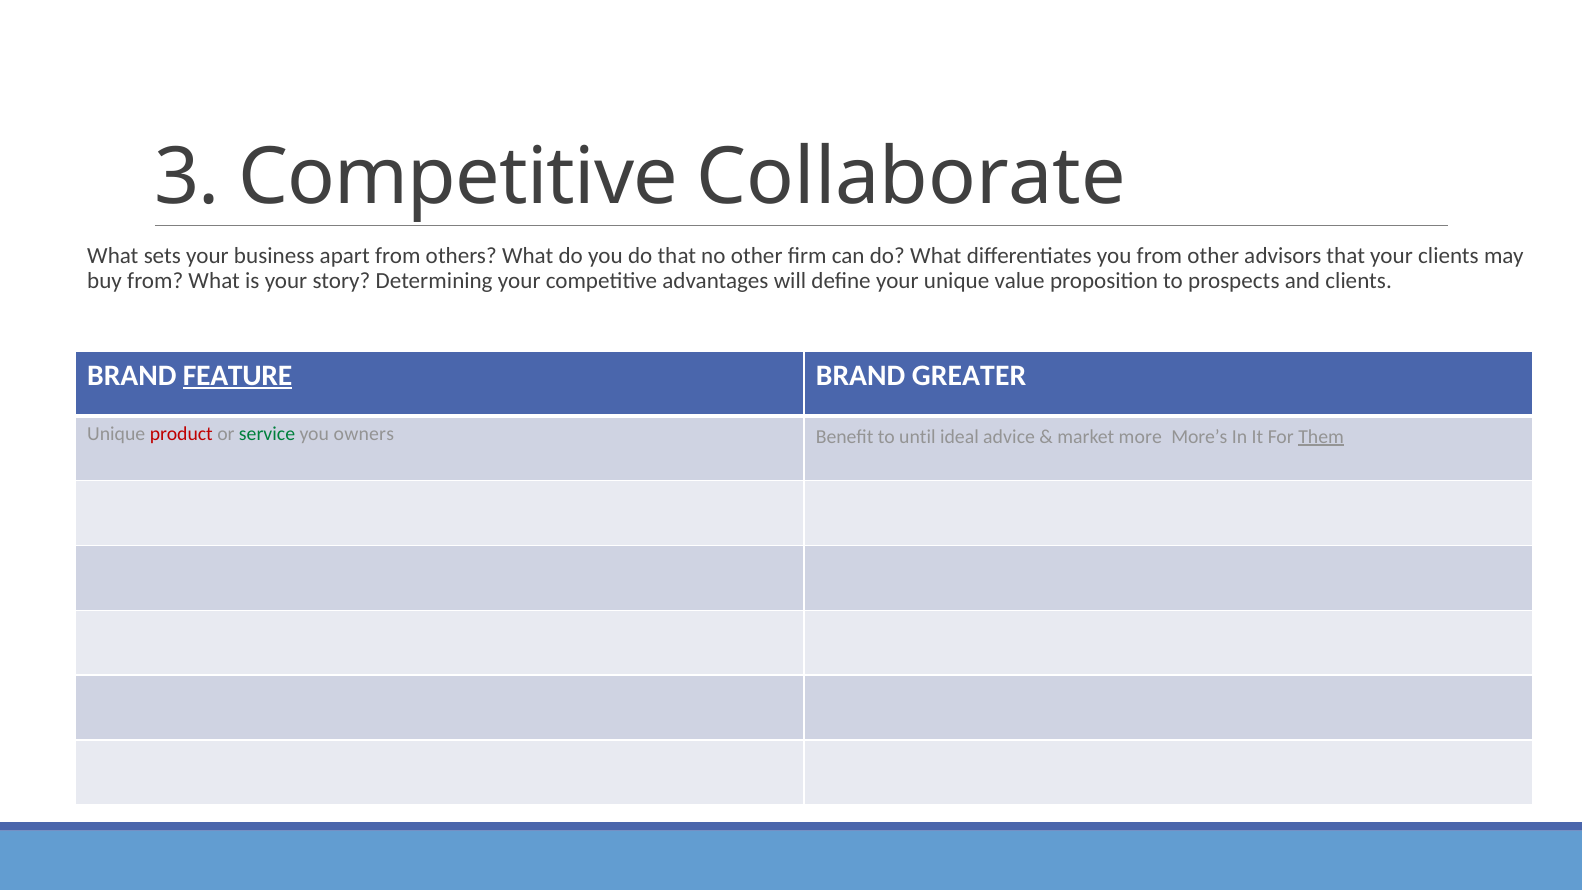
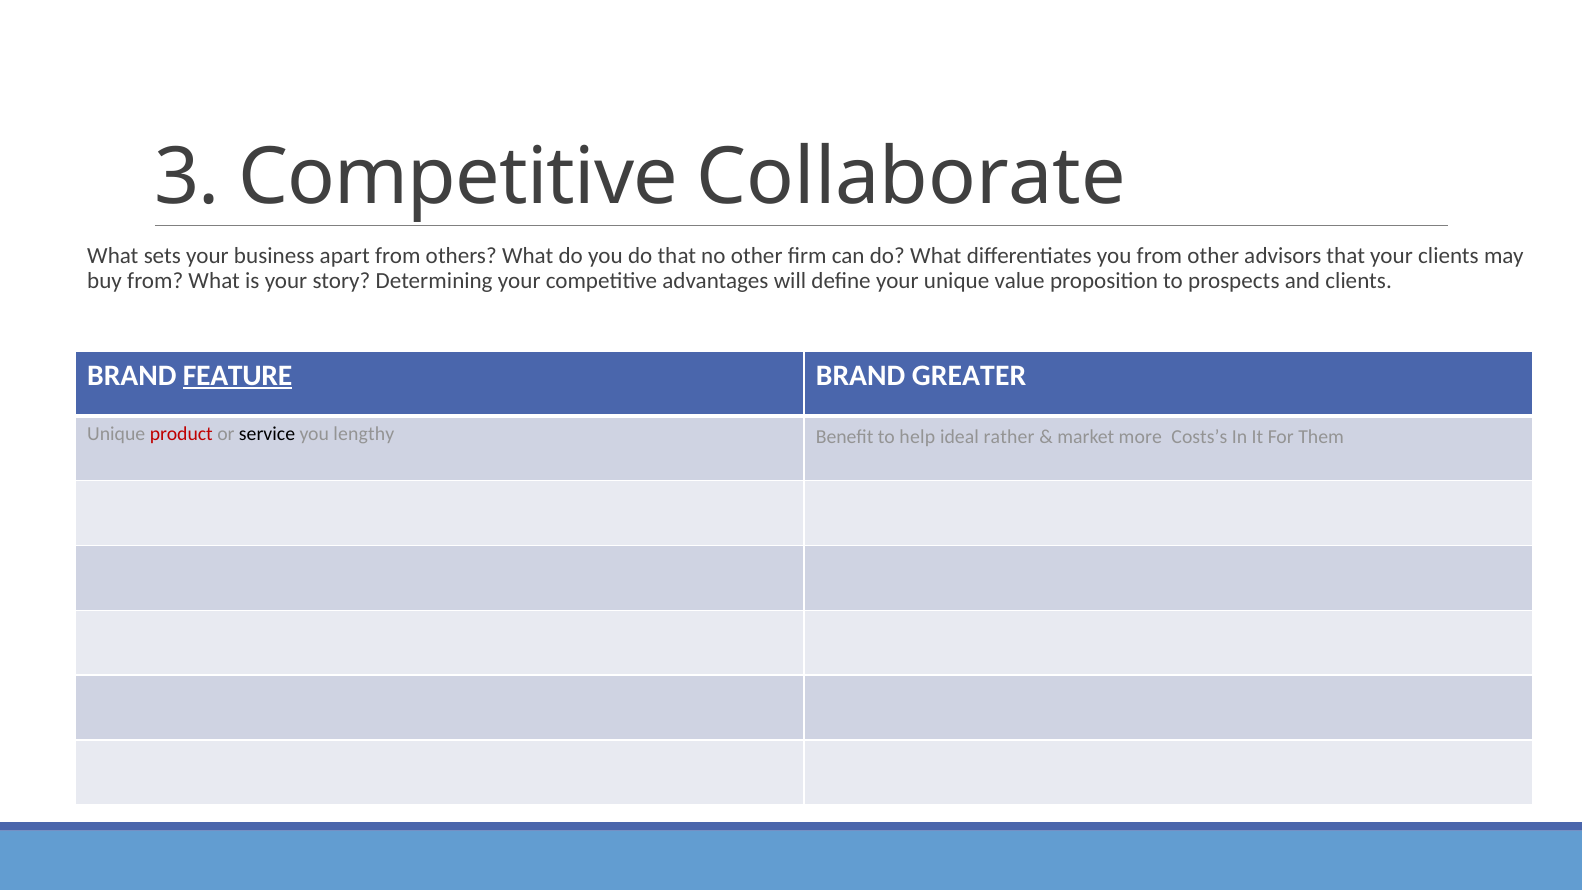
service colour: green -> black
owners: owners -> lengthy
until: until -> help
advice: advice -> rather
More’s: More’s -> Costs’s
Them underline: present -> none
